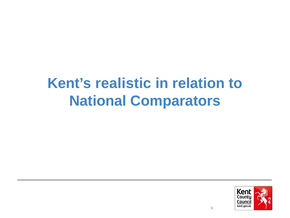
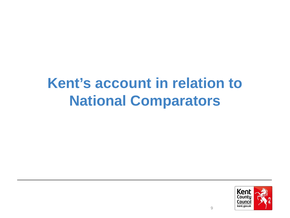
realistic: realistic -> account
